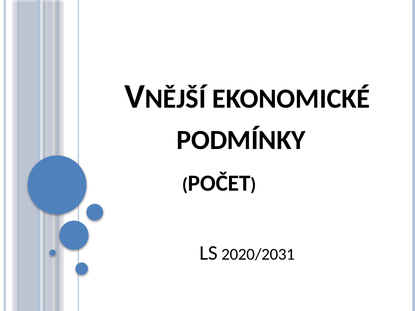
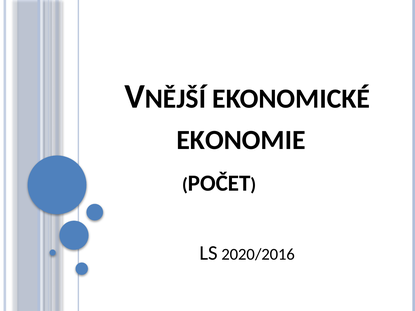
PODMÍNKY: PODMÍNKY -> EKONOMIE
2020/2031: 2020/2031 -> 2020/2016
